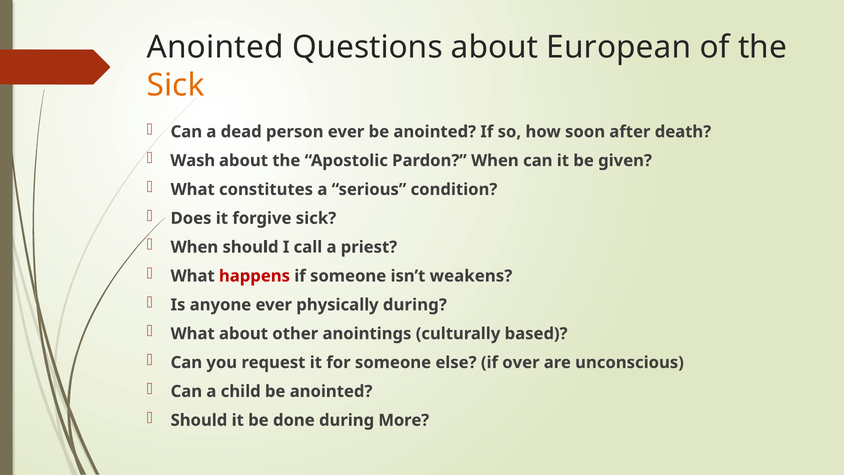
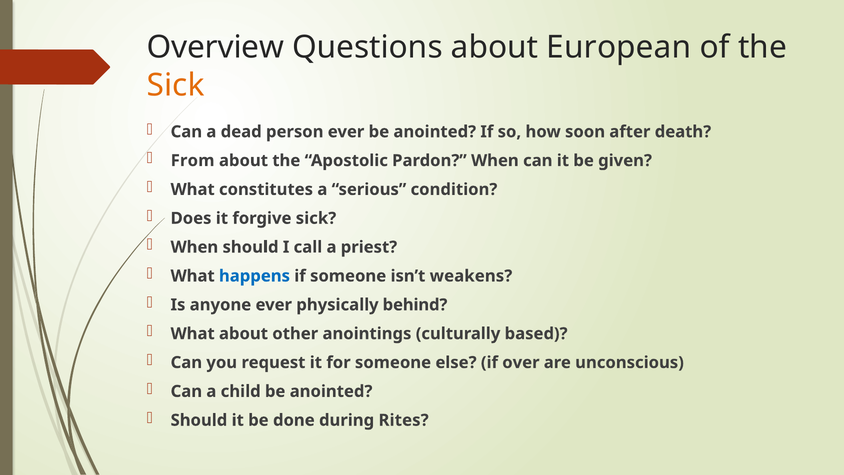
Anointed at (215, 48): Anointed -> Overview
Wash: Wash -> From
happens colour: red -> blue
physically during: during -> behind
More: More -> Rites
